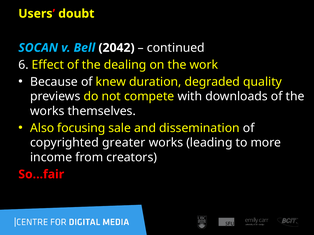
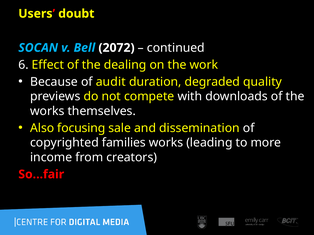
2042: 2042 -> 2072
knew: knew -> audit
greater: greater -> families
